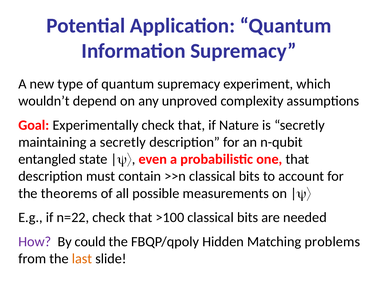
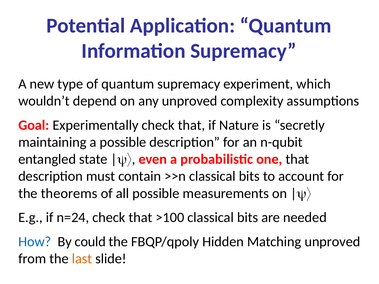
a secretly: secretly -> possible
n=22: n=22 -> n=24
How colour: purple -> blue
Matching problems: problems -> unproved
